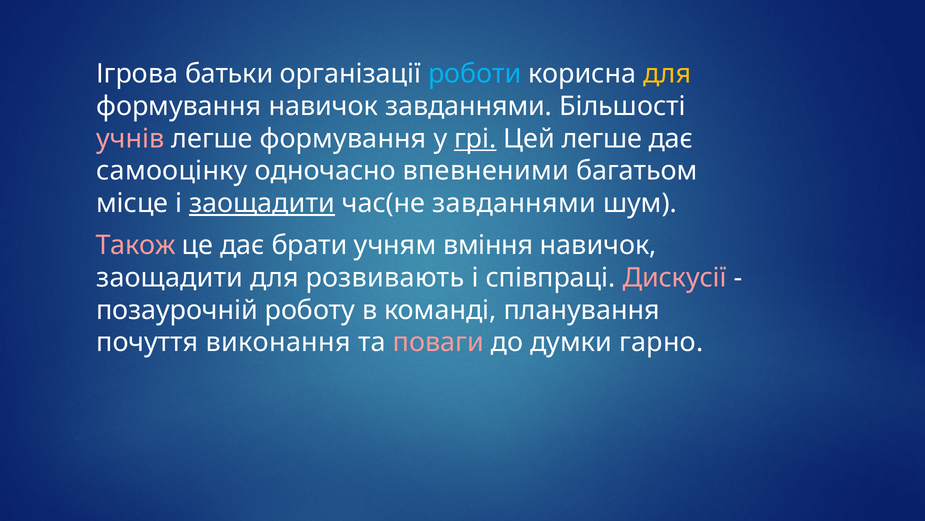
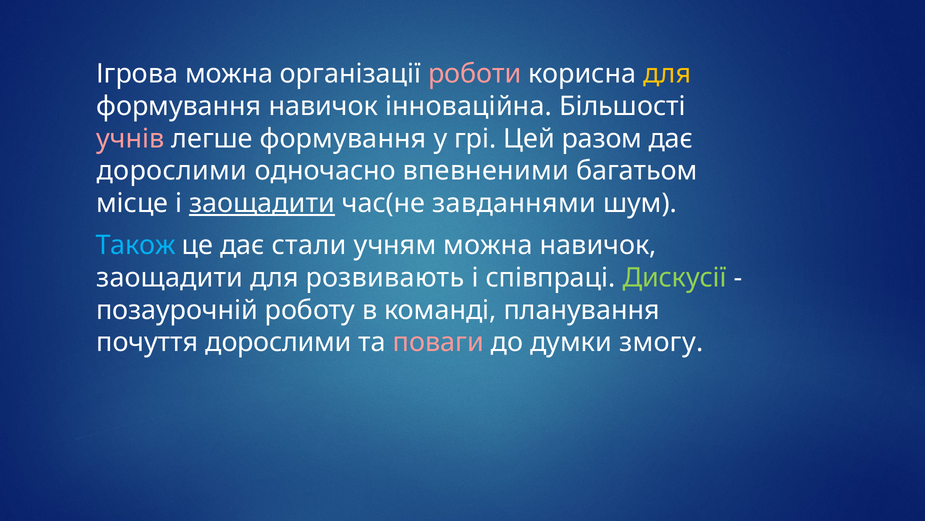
Ігрова батьки: батьки -> можна
роботи colour: light blue -> pink
навичок завданнями: завданнями -> інноваційна
грі underline: present -> none
Цей легше: легше -> разом
самооцінку at (172, 171): самооцінку -> дорослими
Також colour: pink -> light blue
брати: брати -> стали
учням вміння: вміння -> можна
Дискусії colour: pink -> light green
почуття виконання: виконання -> дорослими
гарно: гарно -> змогу
